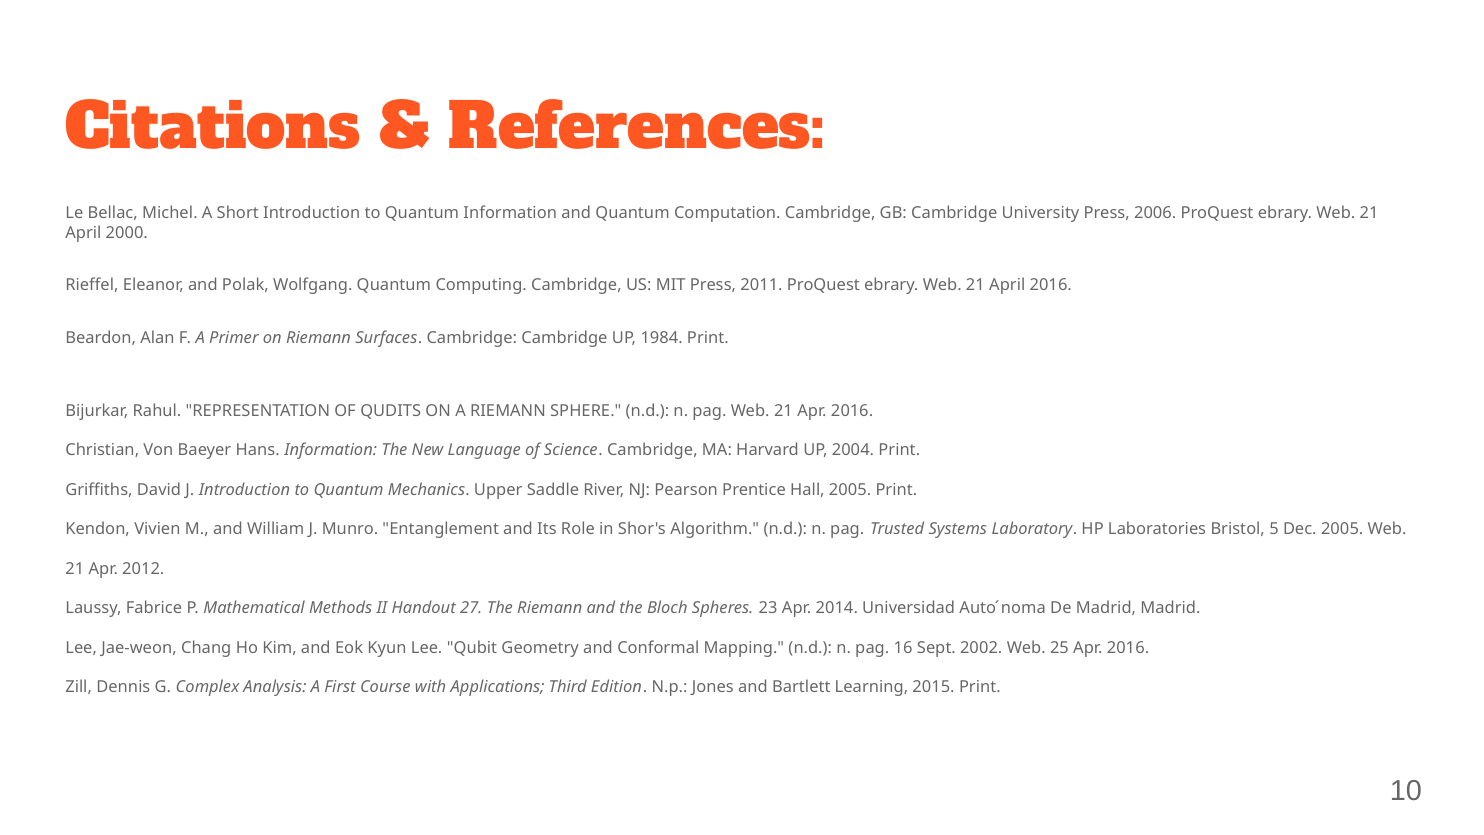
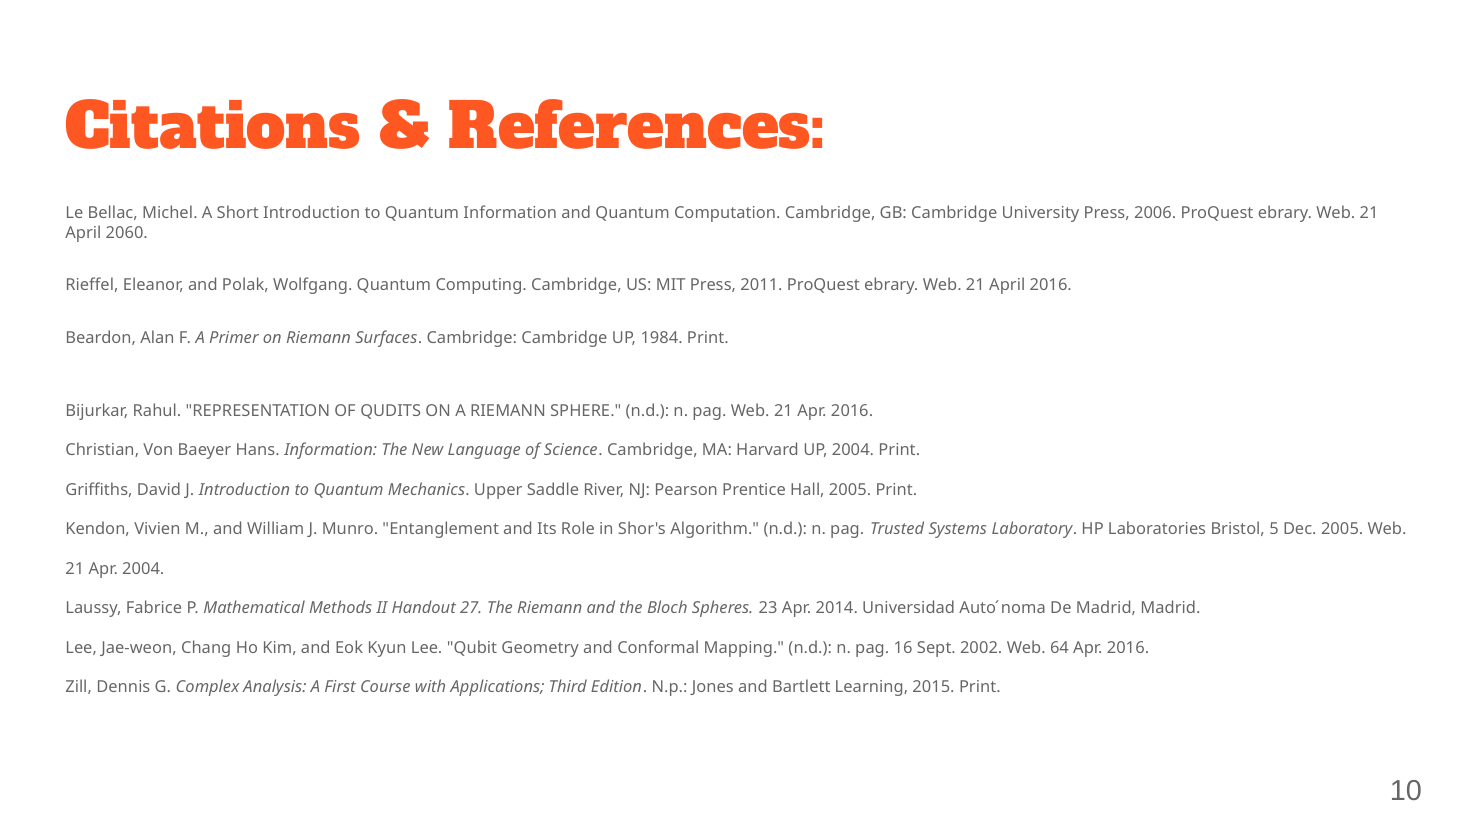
2000: 2000 -> 2060
Apr 2012: 2012 -> 2004
25: 25 -> 64
